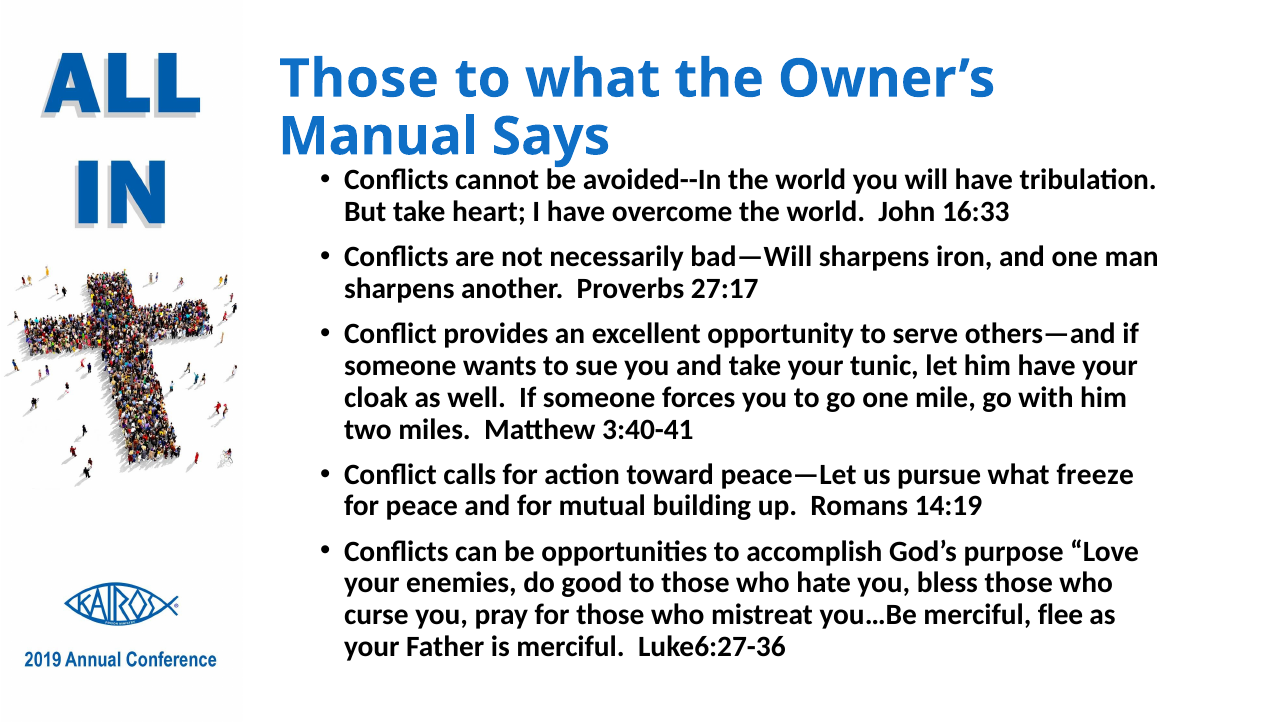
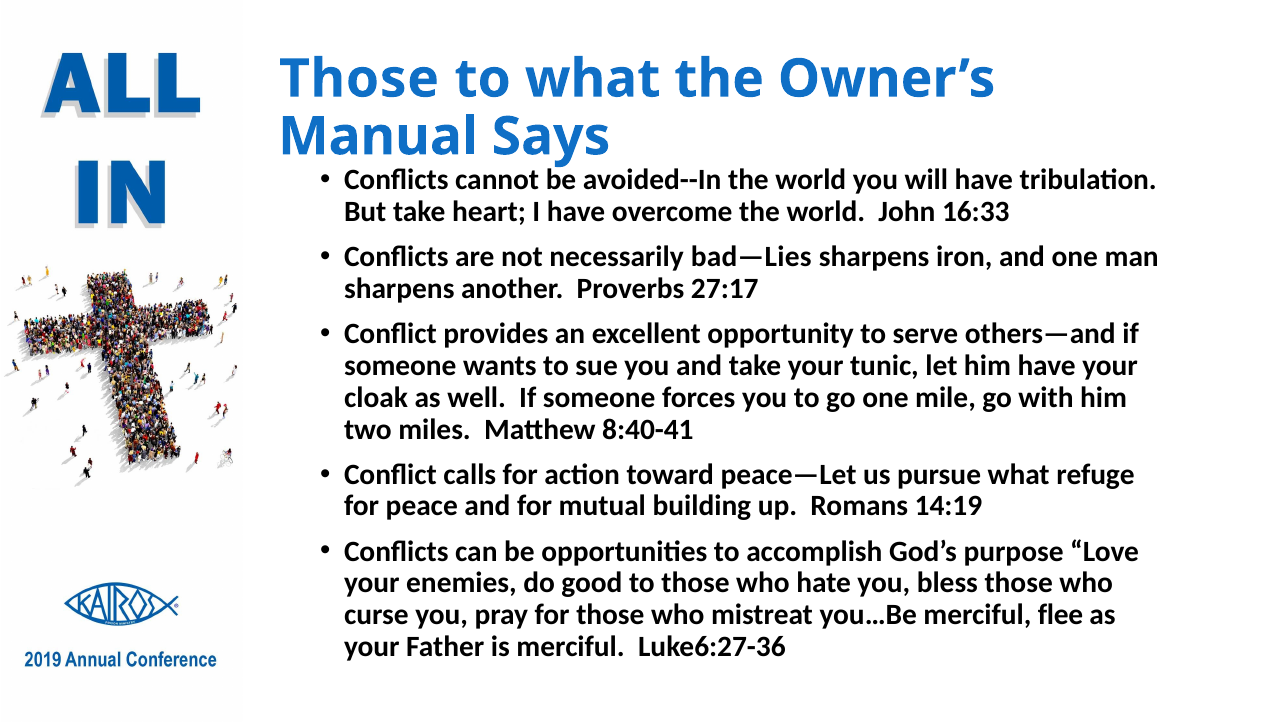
bad—Will: bad—Will -> bad—Lies
3:40-41: 3:40-41 -> 8:40-41
freeze: freeze -> refuge
